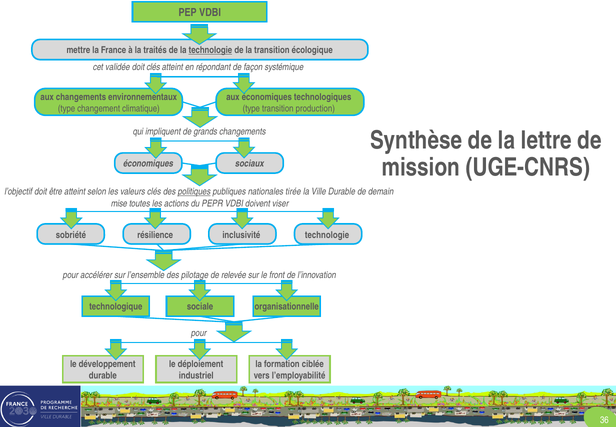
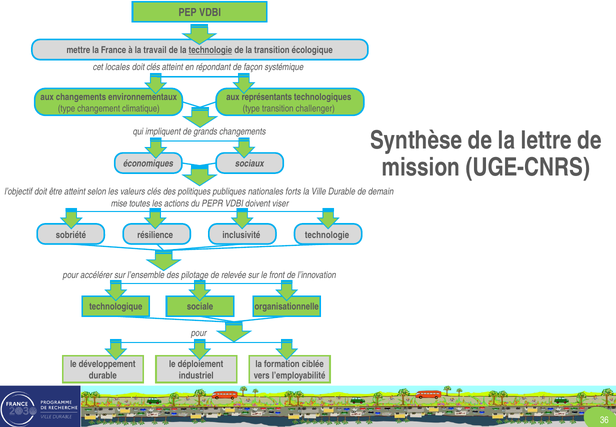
traités: traités -> travail
validée: validée -> locales
aux économiques: économiques -> représentants
production: production -> challenger
politiques underline: present -> none
tirée: tirée -> forts
